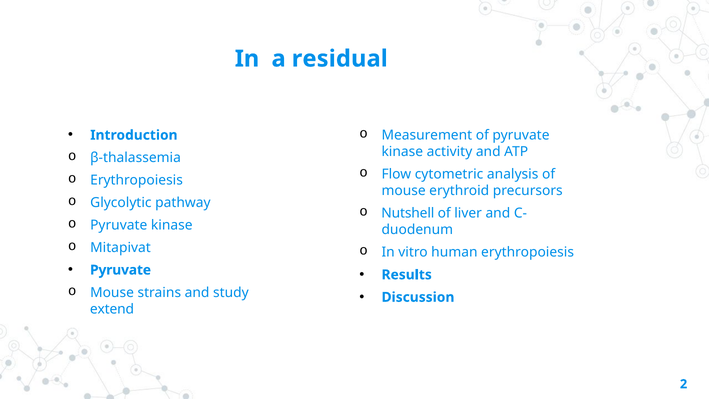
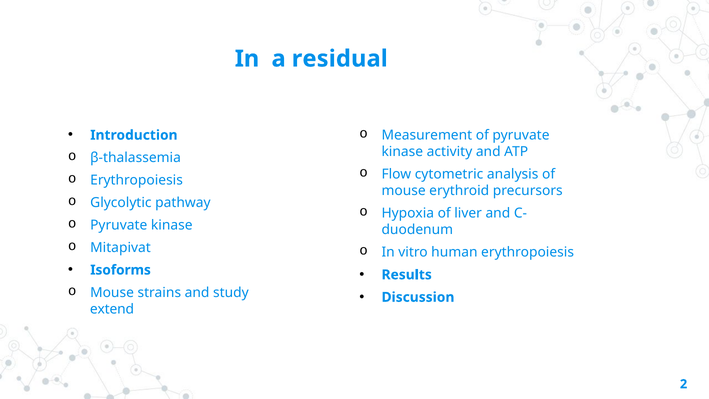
Nutshell: Nutshell -> Hypoxia
Pyruvate at (121, 270): Pyruvate -> Isoforms
